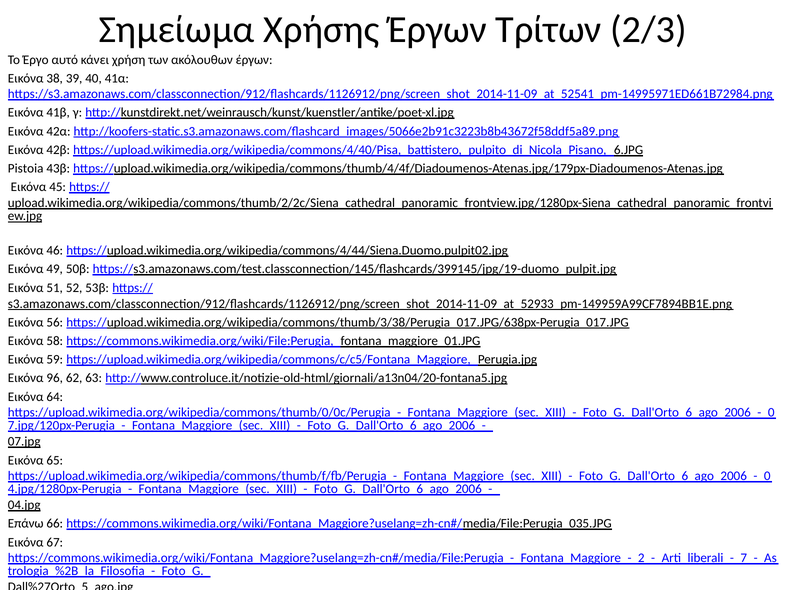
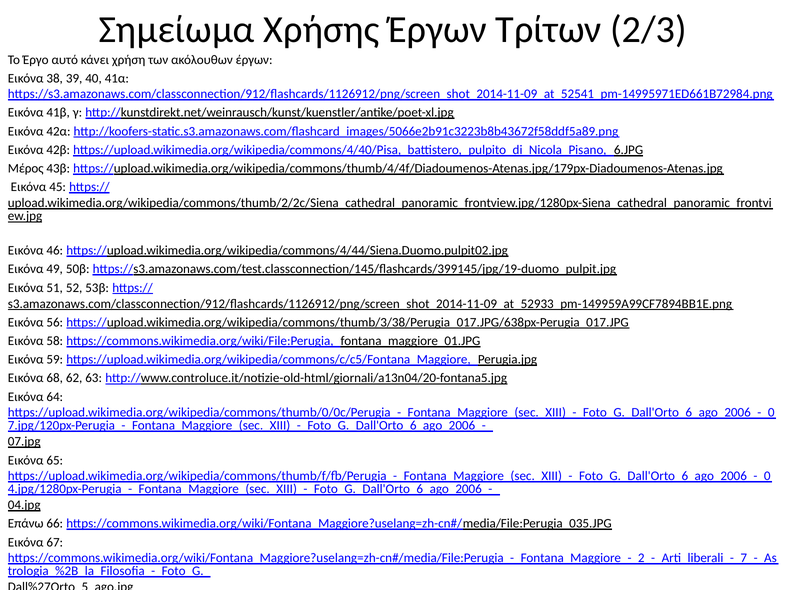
Pistoia: Pistoia -> Μέρος
96: 96 -> 68
